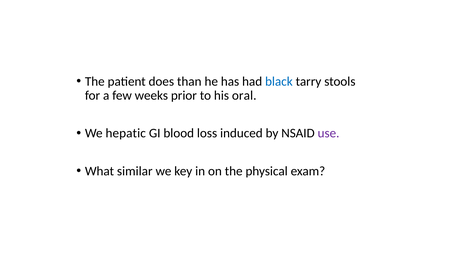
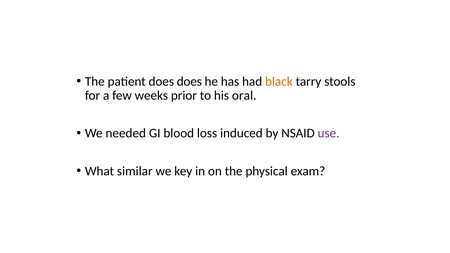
does than: than -> does
black colour: blue -> orange
hepatic: hepatic -> needed
